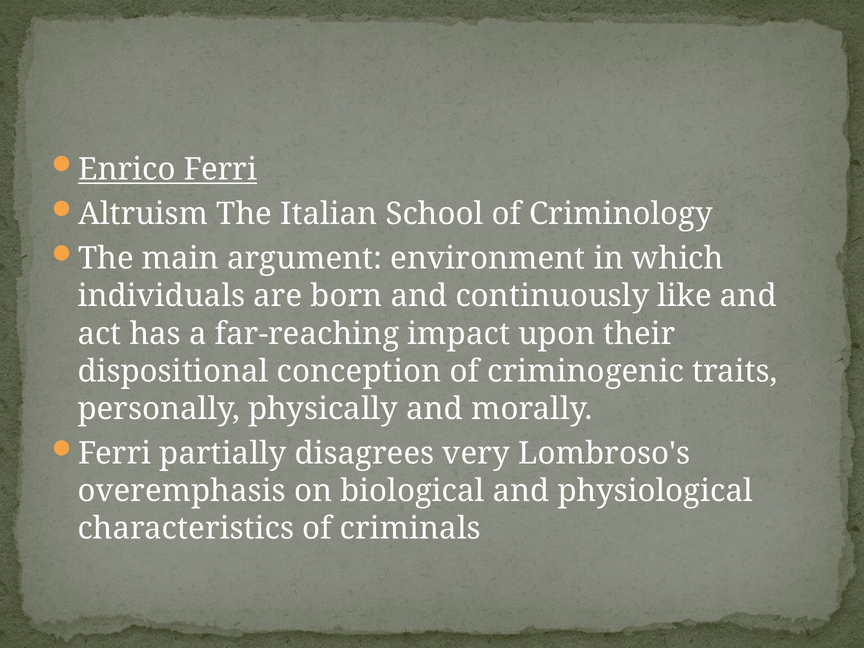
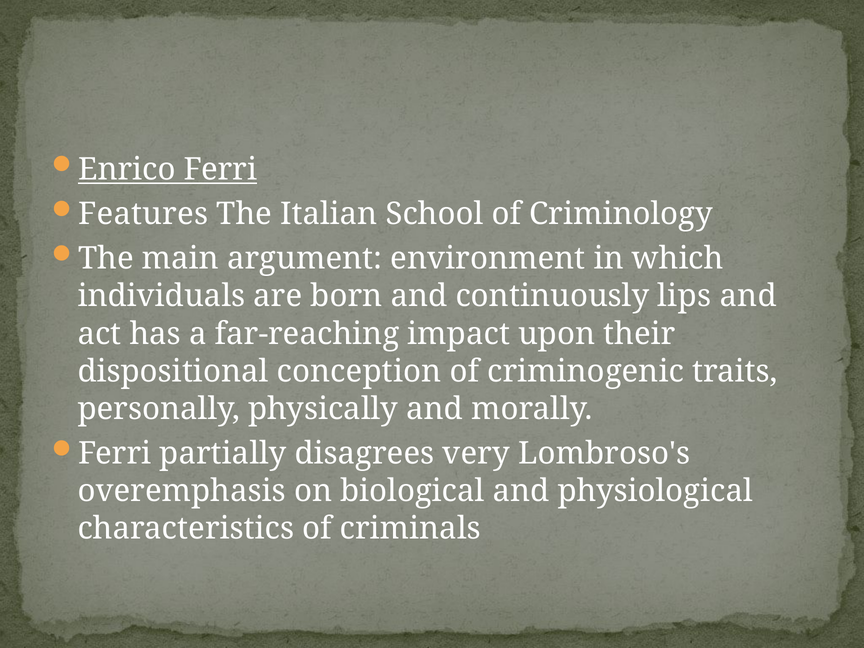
Altruism: Altruism -> Features
like: like -> lips
